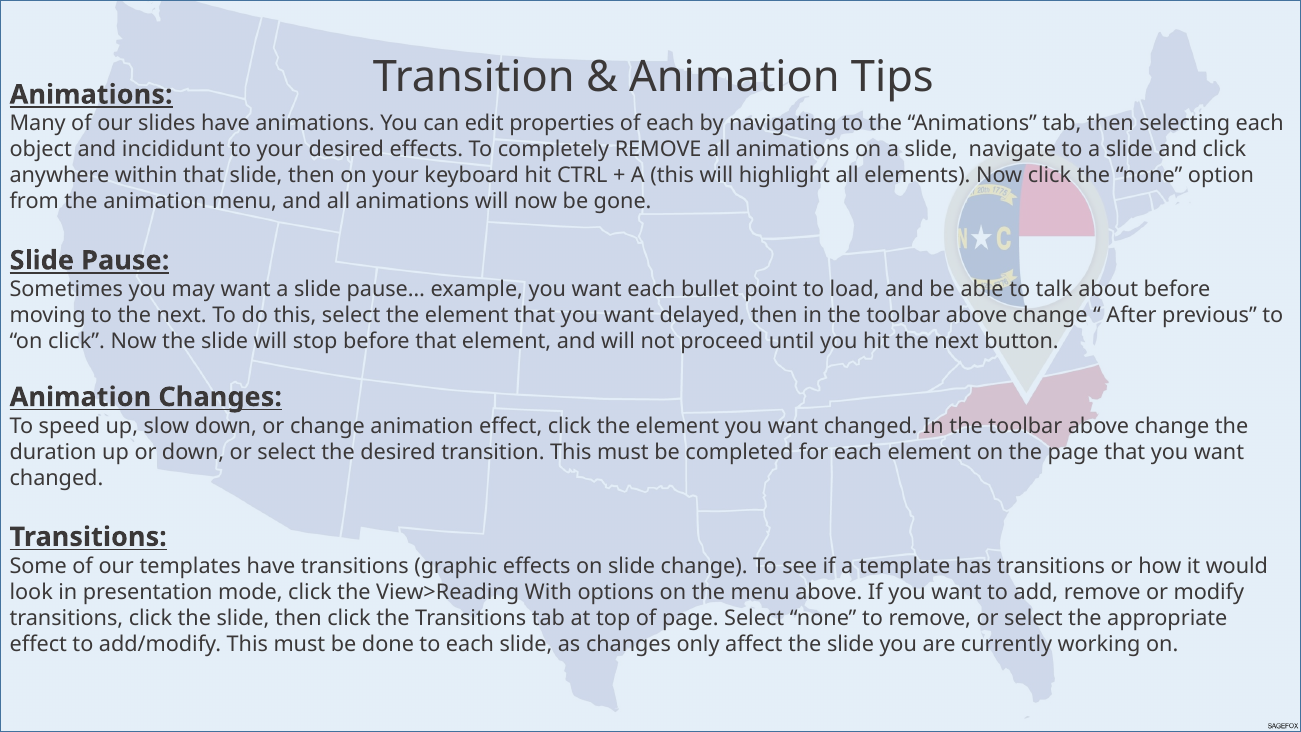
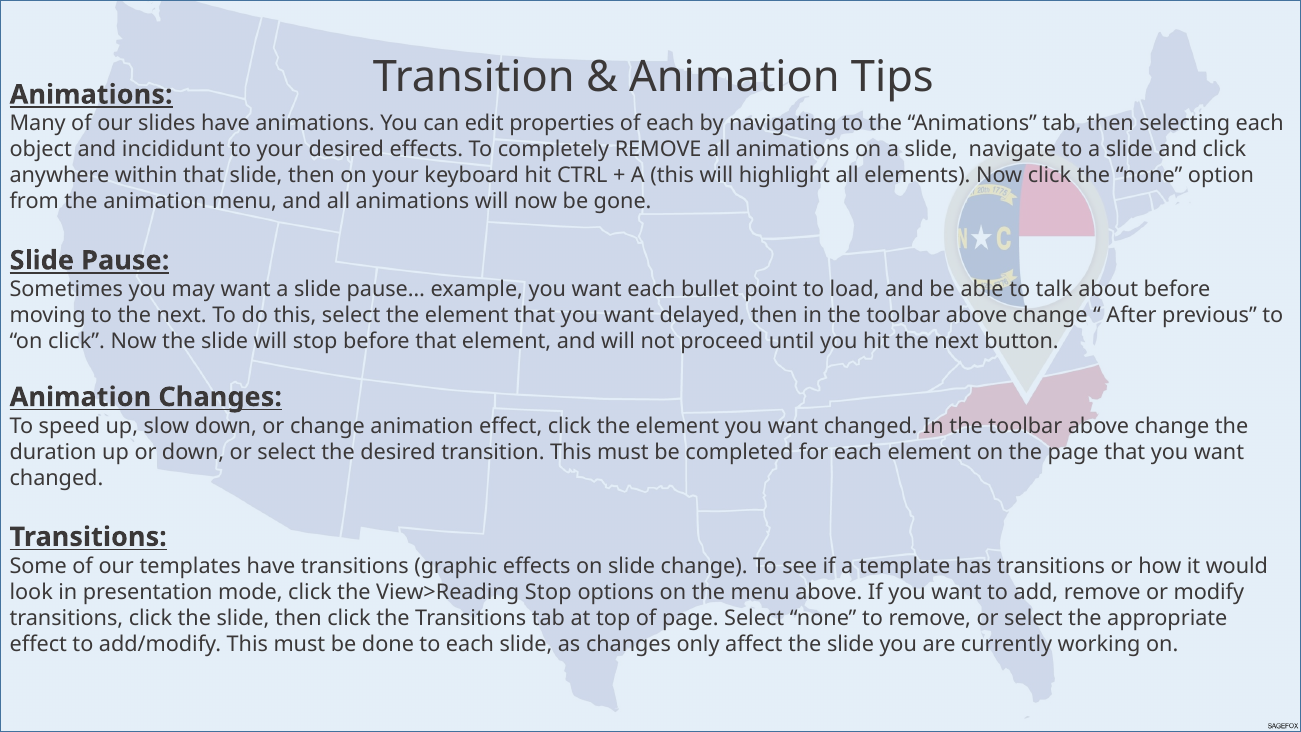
View>Reading With: With -> Stop
